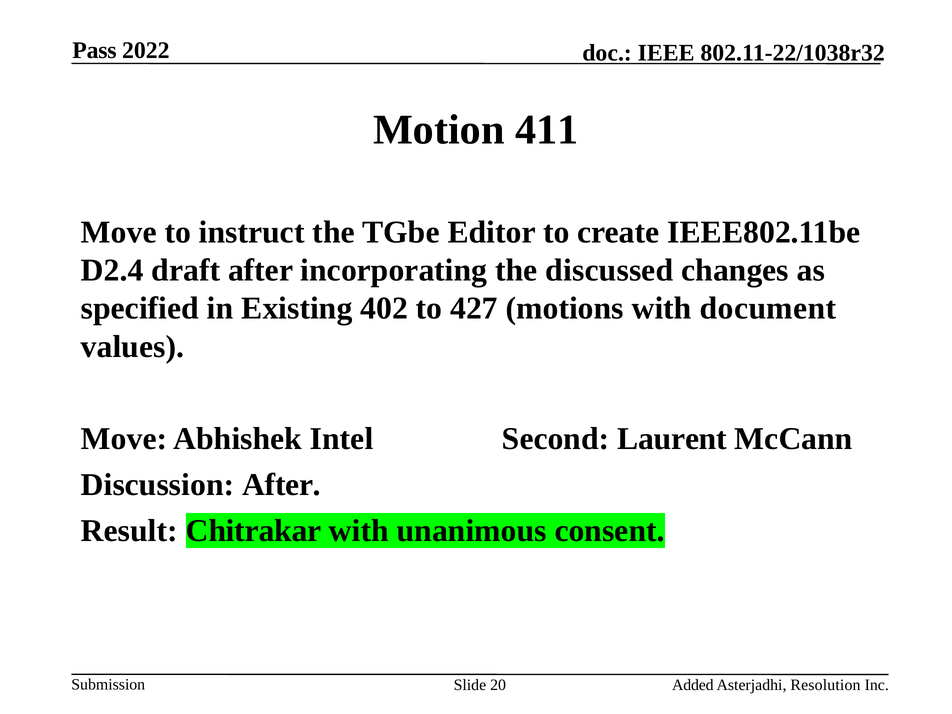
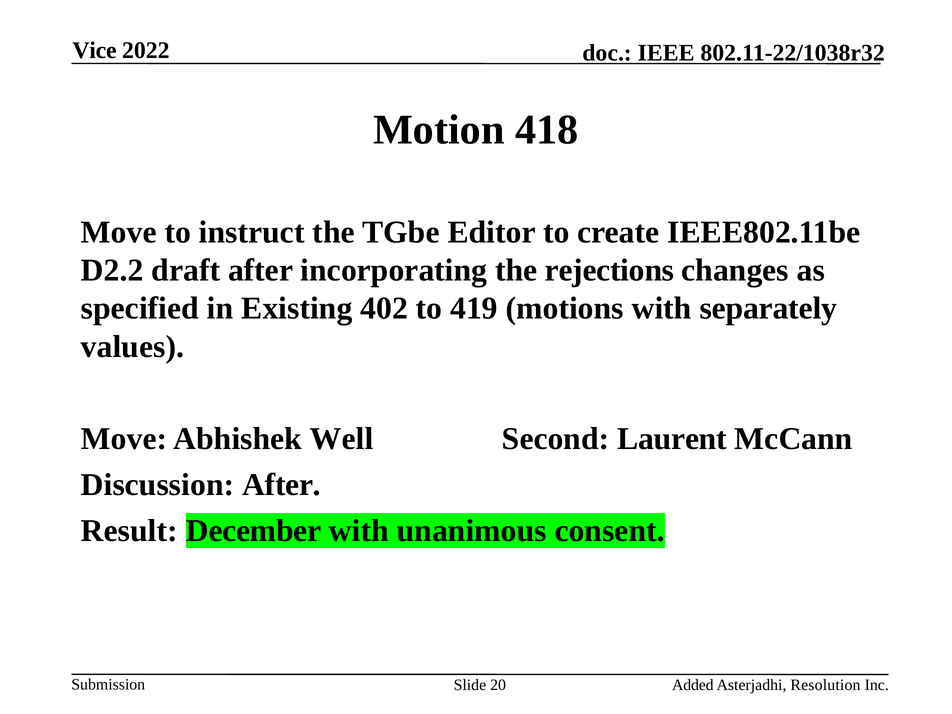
Pass: Pass -> Vice
411: 411 -> 418
D2.4: D2.4 -> D2.2
discussed: discussed -> rejections
427: 427 -> 419
document: document -> separately
Intel: Intel -> Well
Chitrakar: Chitrakar -> December
